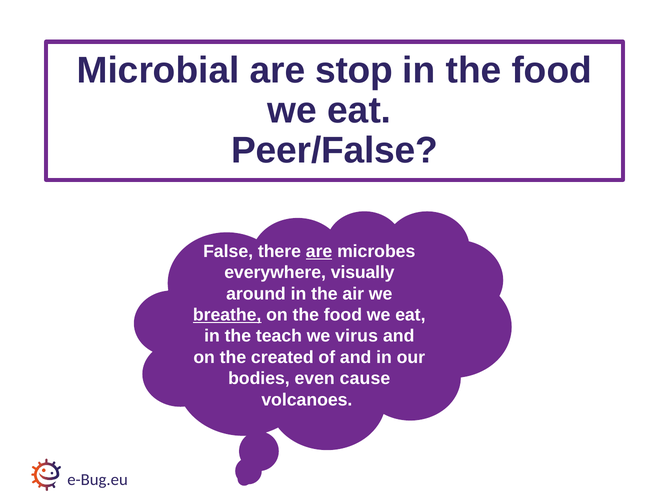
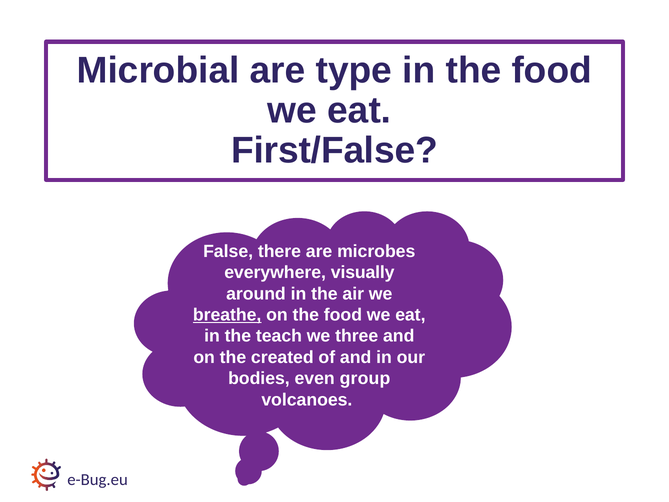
stop: stop -> type
Peer/False: Peer/False -> First/False
are at (319, 251) underline: present -> none
virus: virus -> three
cause: cause -> group
